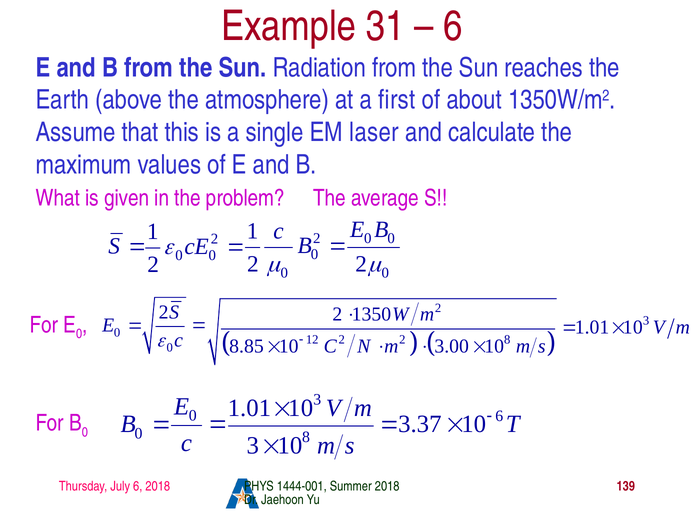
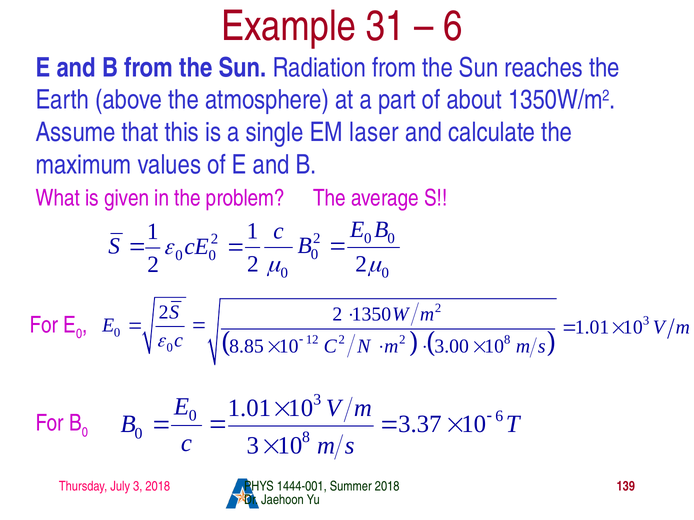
first: first -> part
July 6: 6 -> 3
